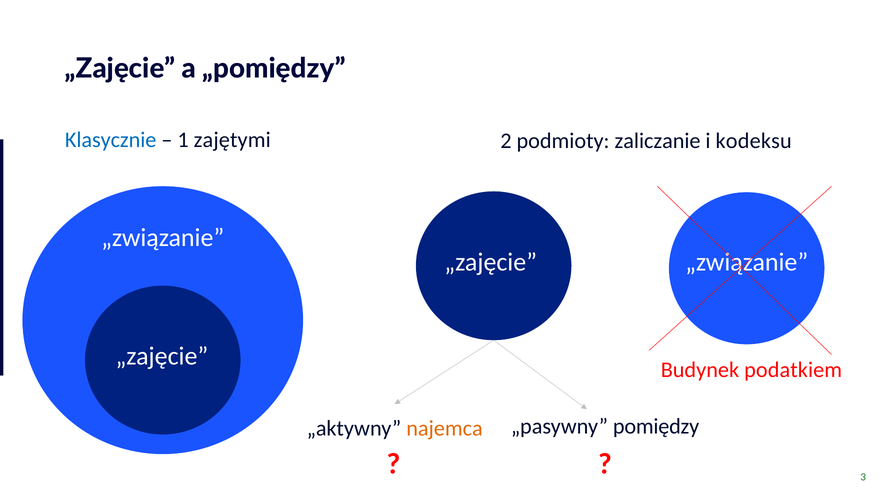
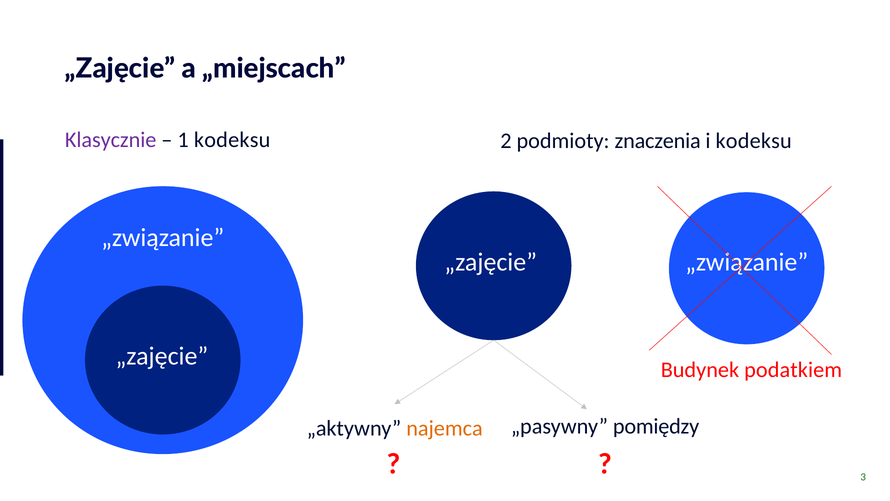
„pomiędzy: „pomiędzy -> „miejscach
Klasycznie colour: blue -> purple
1 zajętymi: zajętymi -> kodeksu
zaliczanie: zaliczanie -> znaczenia
